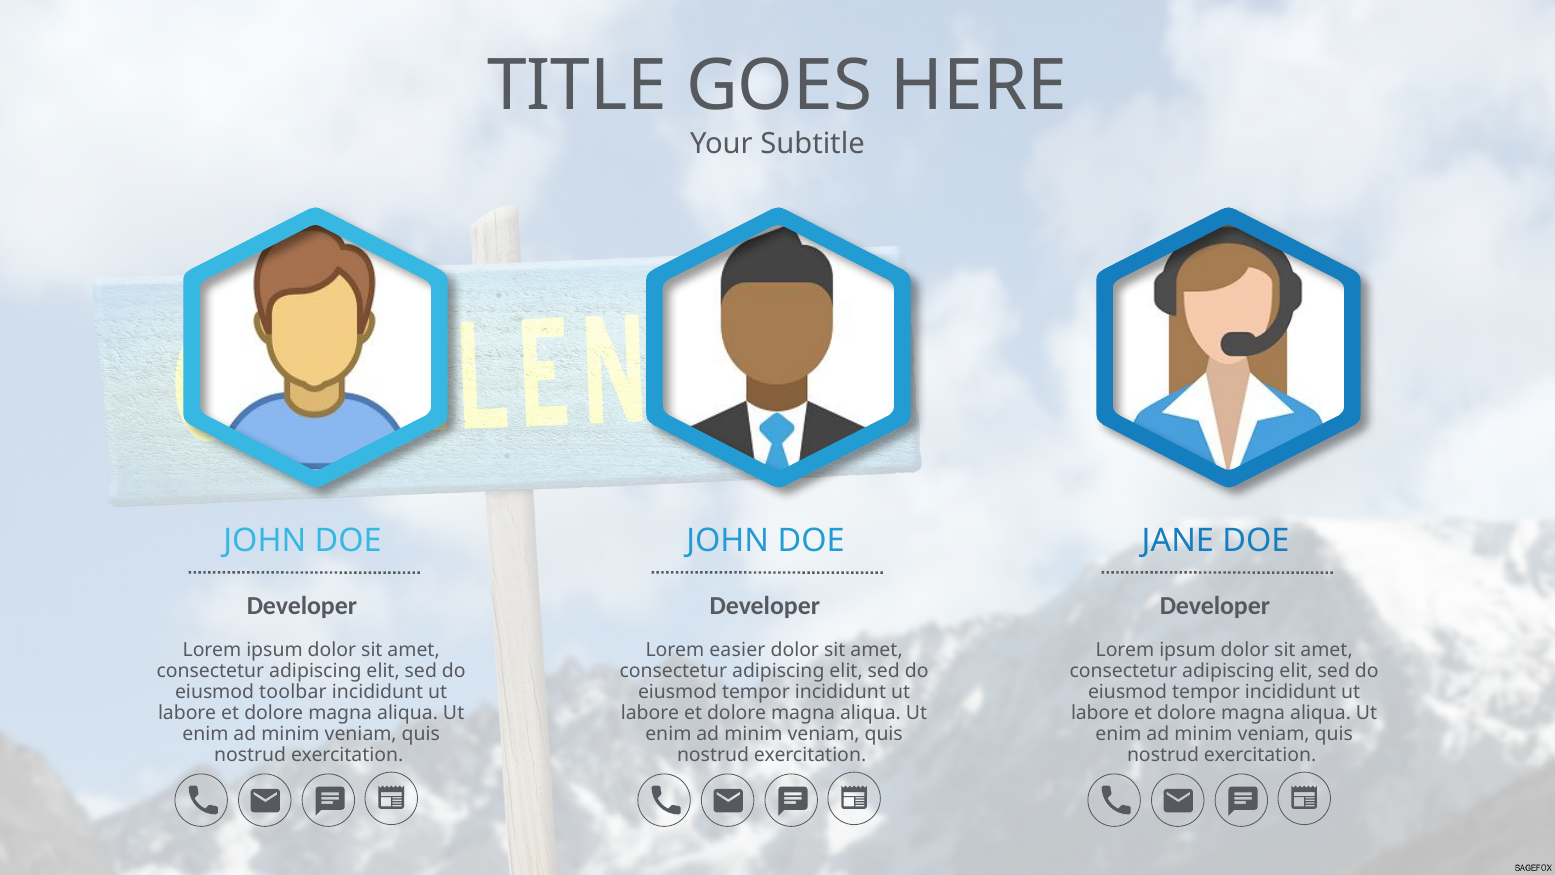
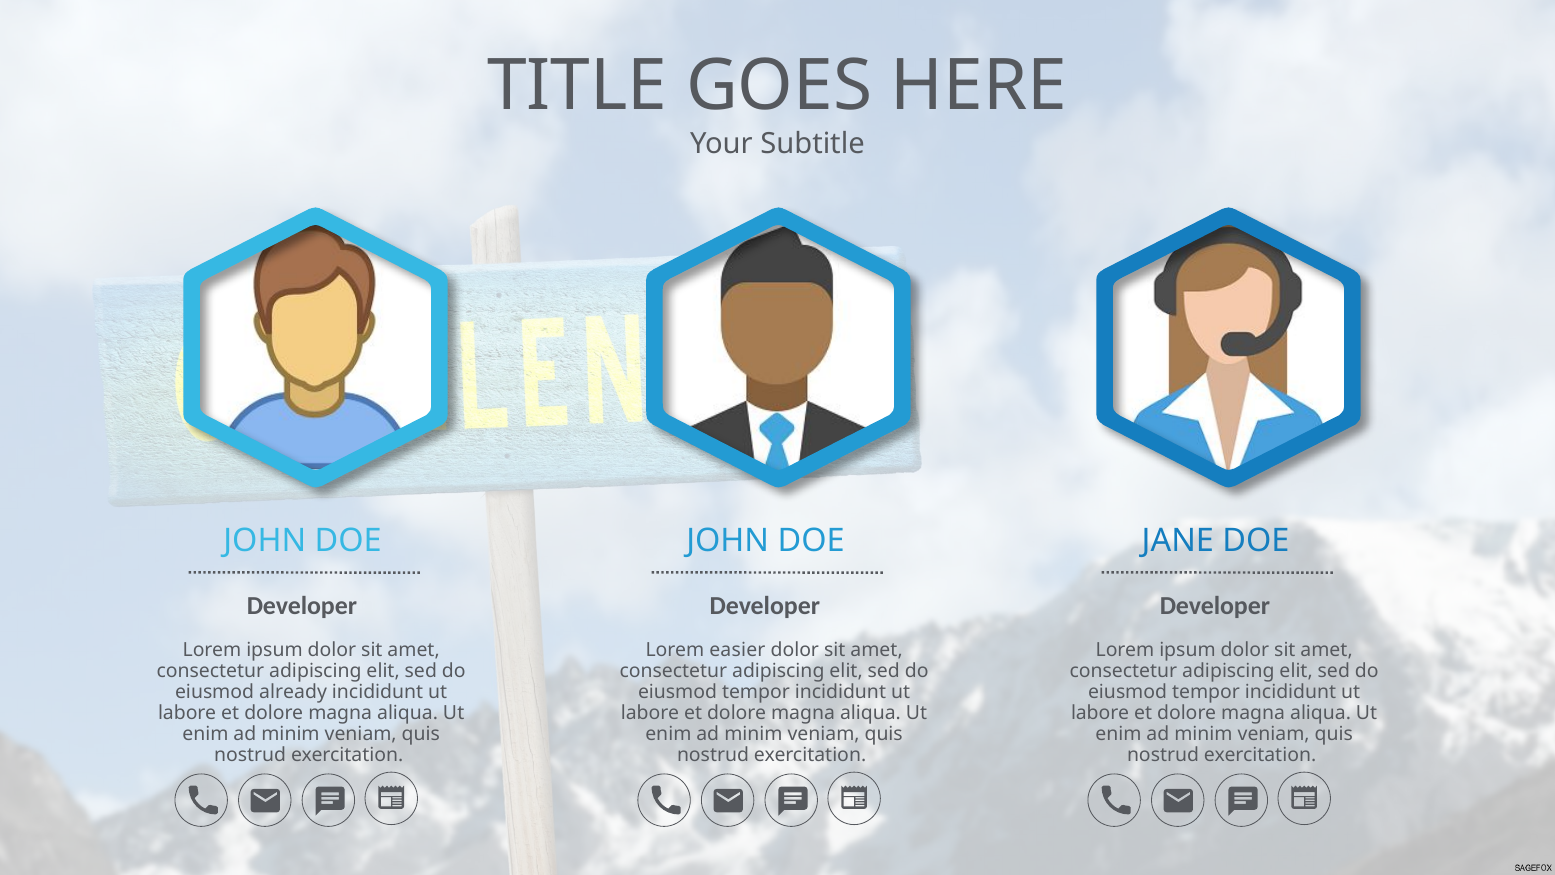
toolbar: toolbar -> already
